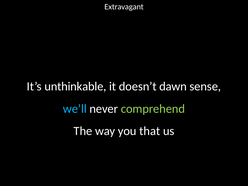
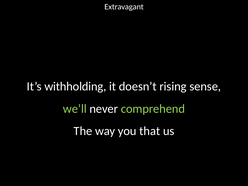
unthinkable: unthinkable -> withholding
dawn: dawn -> rising
we’ll colour: light blue -> light green
